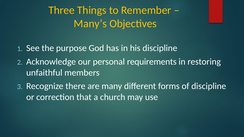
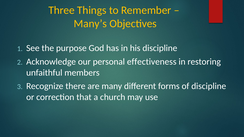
requirements: requirements -> effectiveness
